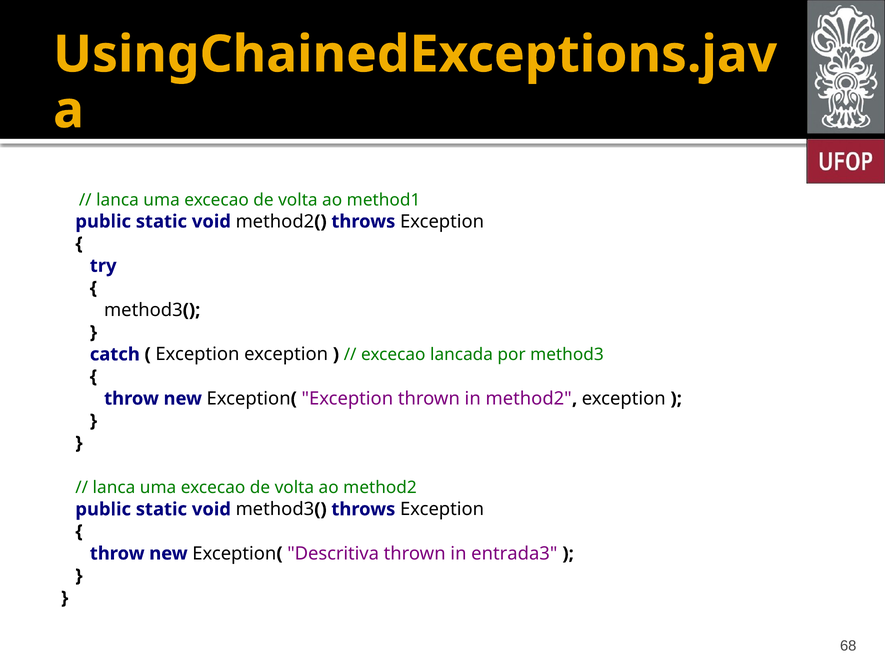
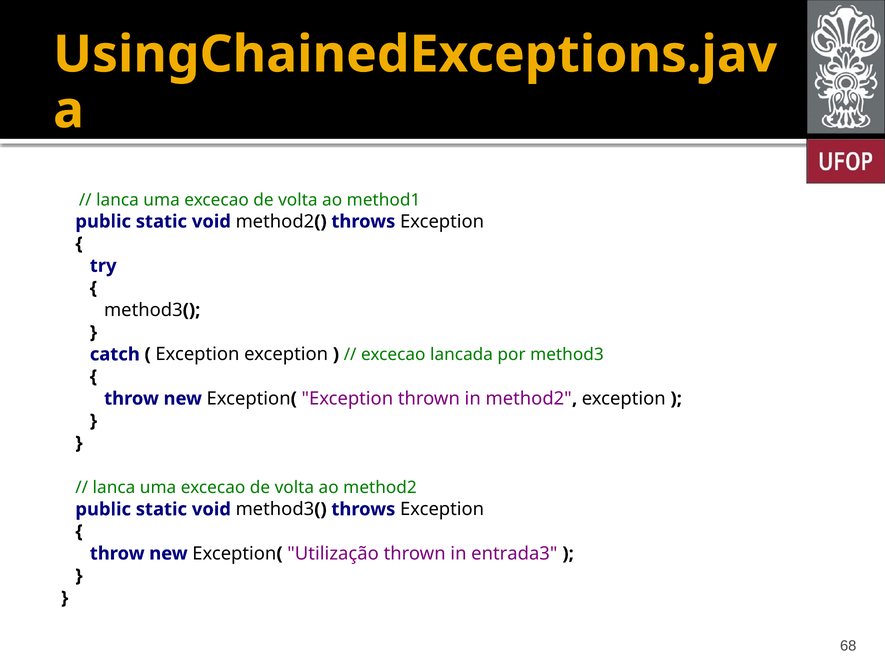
Descritiva: Descritiva -> Utilização
